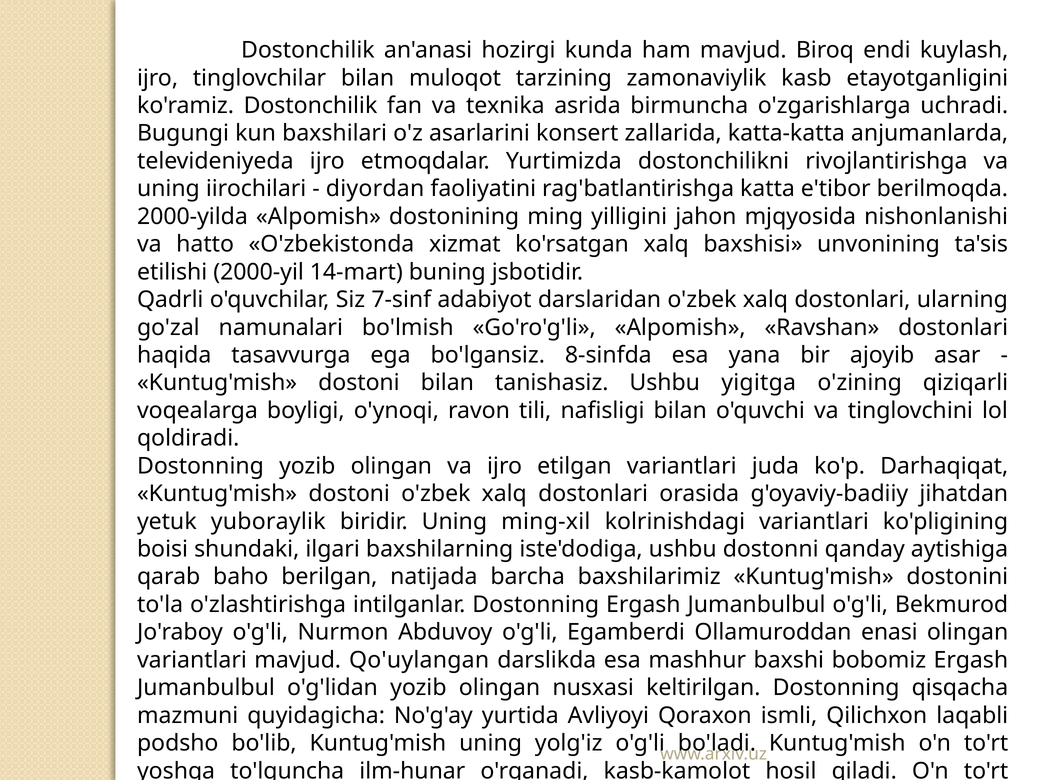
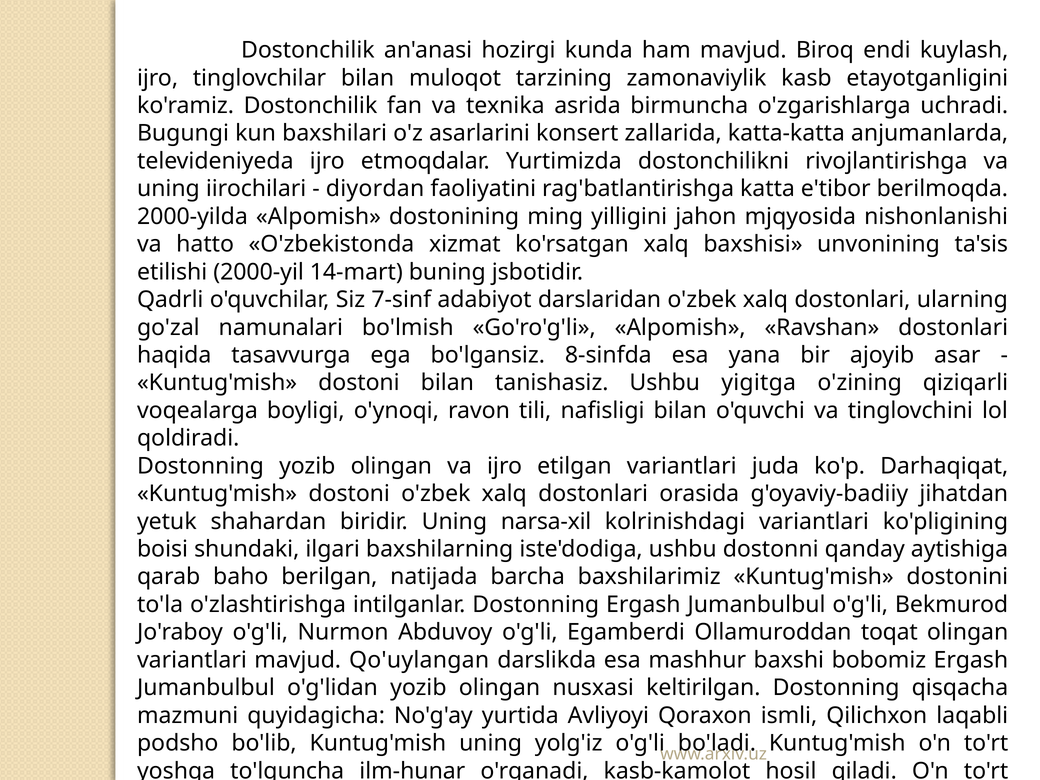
yuboraylik: yuboraylik -> shahardan
ming-xil: ming-xil -> narsa-xil
enasi: enasi -> toqat
